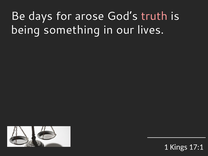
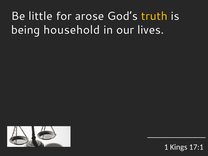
days: days -> little
truth colour: pink -> yellow
something: something -> household
